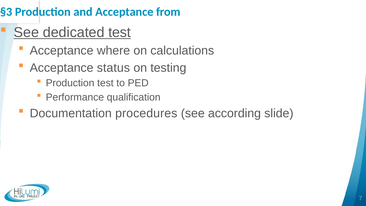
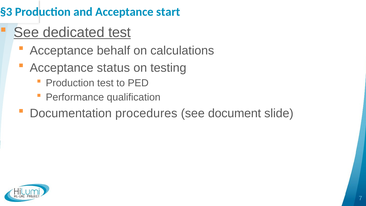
from: from -> start
where: where -> behalf
according: according -> document
